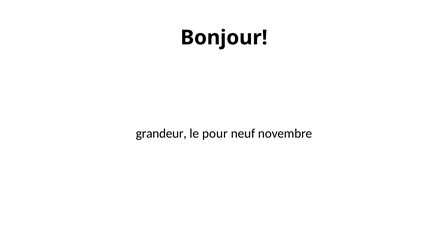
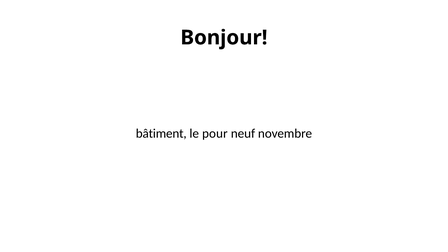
grandeur: grandeur -> bâtiment
